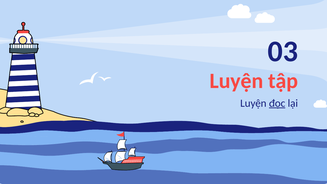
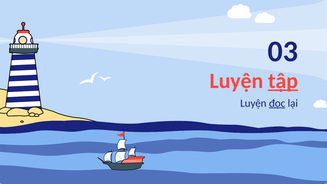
tập underline: none -> present
